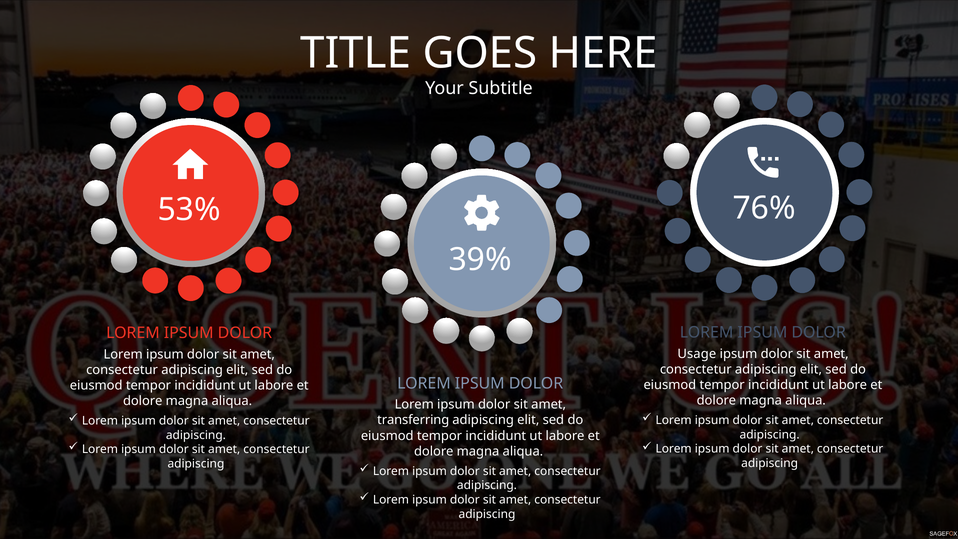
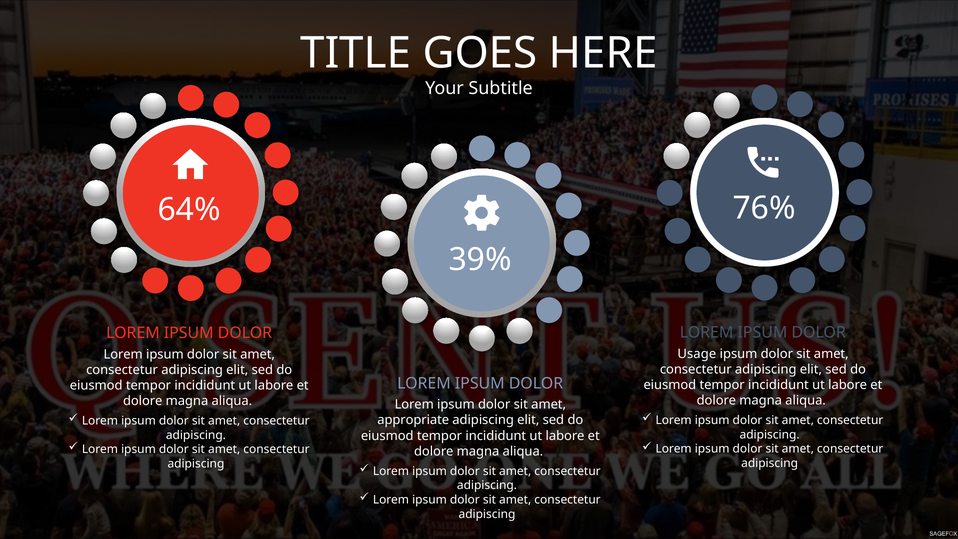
53%: 53% -> 64%
transferring: transferring -> appropriate
